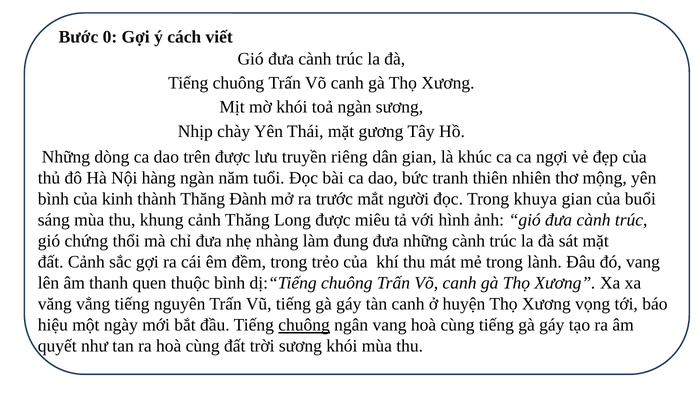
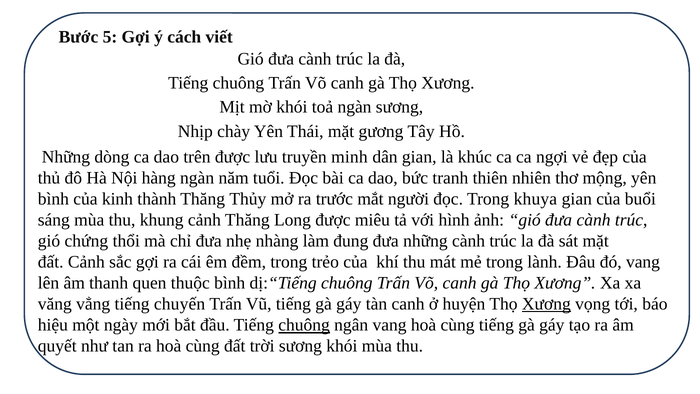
0: 0 -> 5
riêng: riêng -> minh
Đành: Đành -> Thủy
nguyên: nguyên -> chuyến
Xương at (546, 304) underline: none -> present
